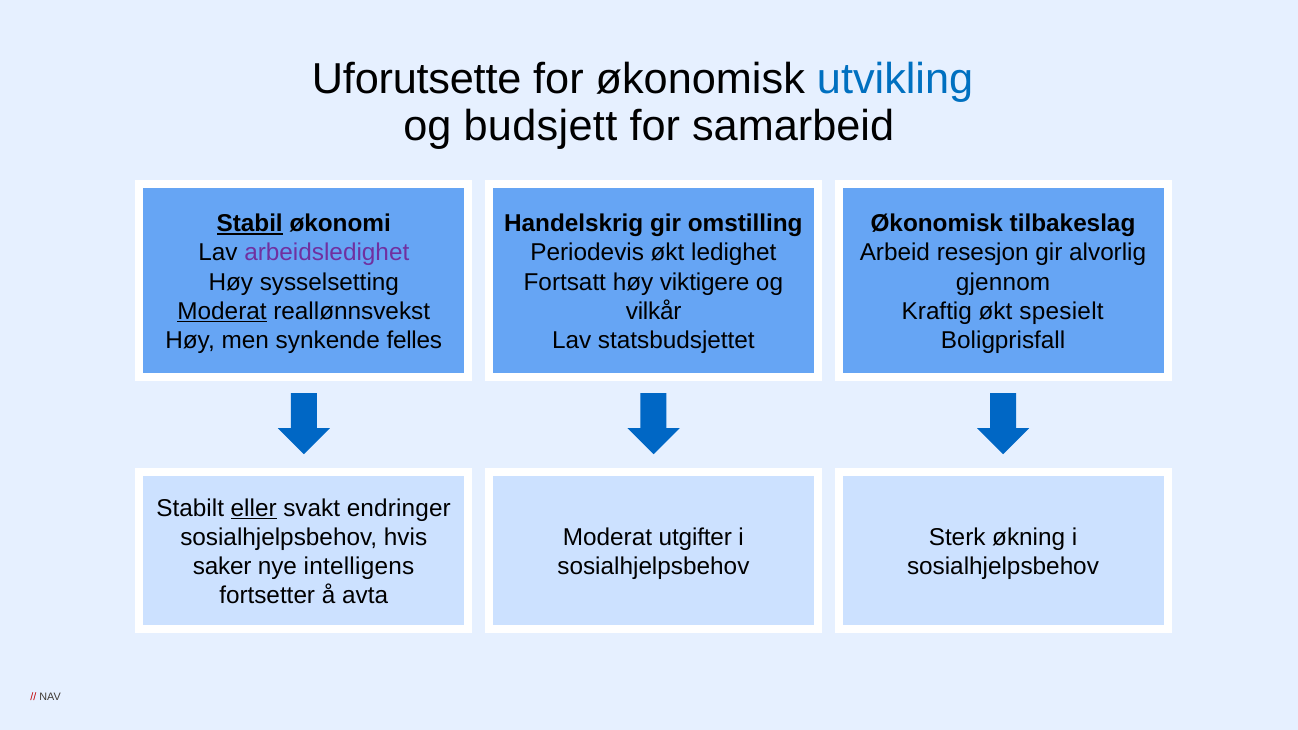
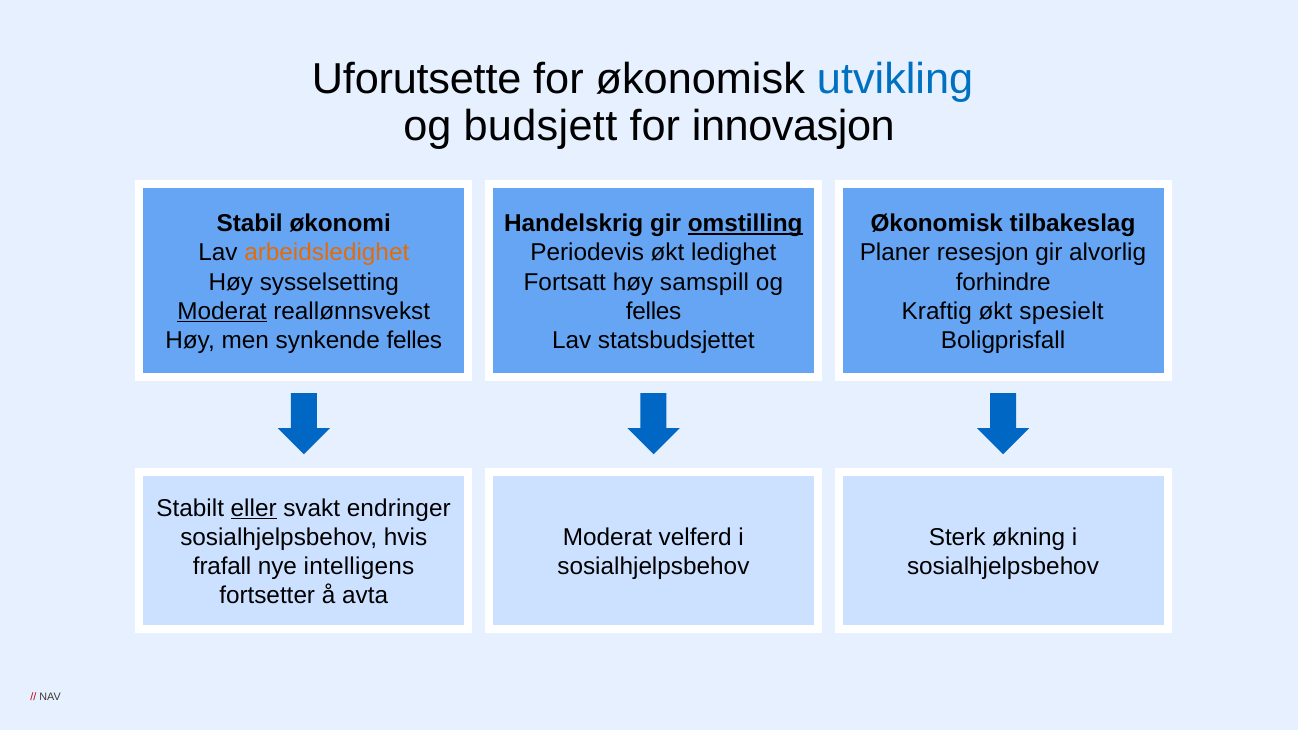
samarbeid: samarbeid -> innovasjon
Stabil underline: present -> none
omstilling underline: none -> present
arbeidsledighet colour: purple -> orange
Arbeid: Arbeid -> Planer
viktigere: viktigere -> samspill
gjennom: gjennom -> forhindre
vilkår at (654, 311): vilkår -> felles
utgifter: utgifter -> velferd
saker: saker -> frafall
